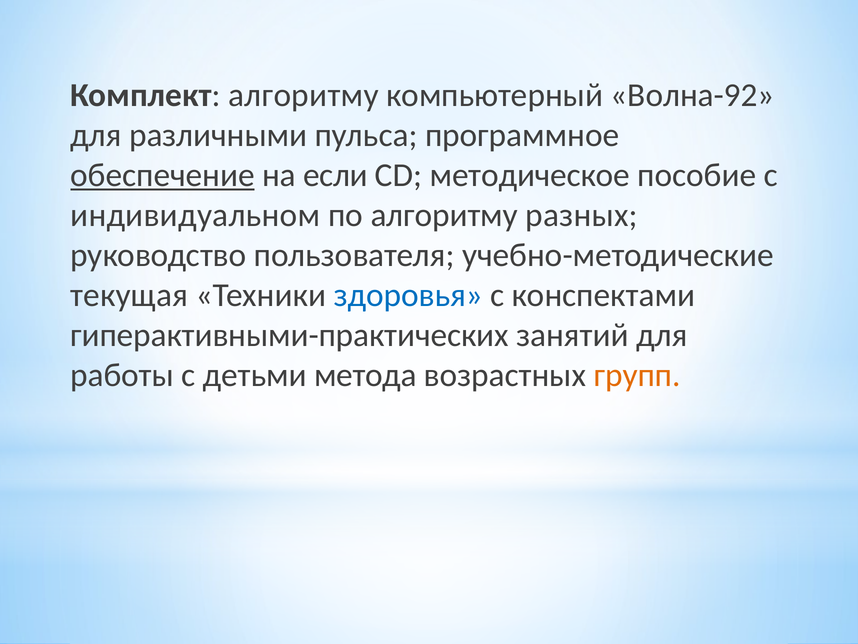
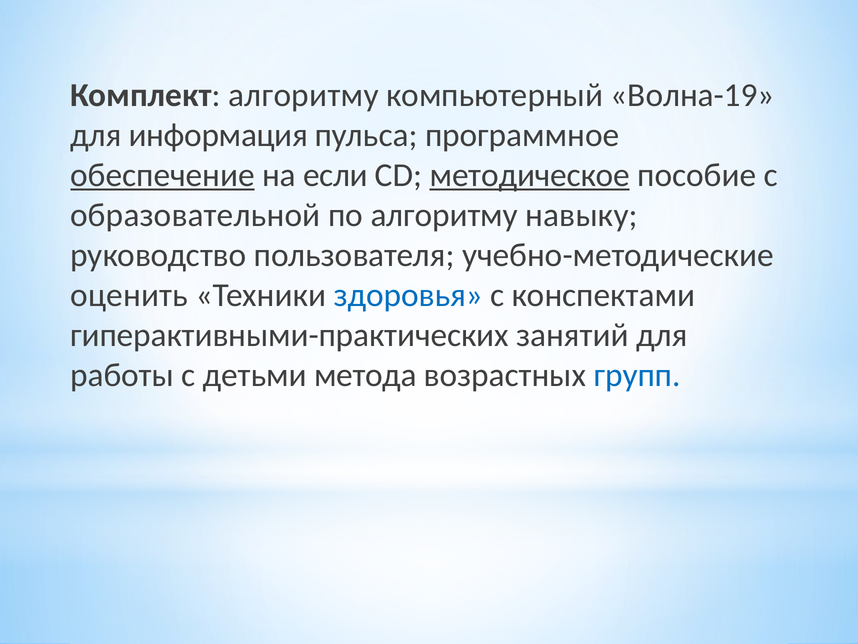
Волна-92: Волна-92 -> Волна-19
различными: различными -> информация
методическое underline: none -> present
индивидуальном: индивидуальном -> образовательной
разных: разных -> навыку
текущая: текущая -> оценить
групп colour: orange -> blue
